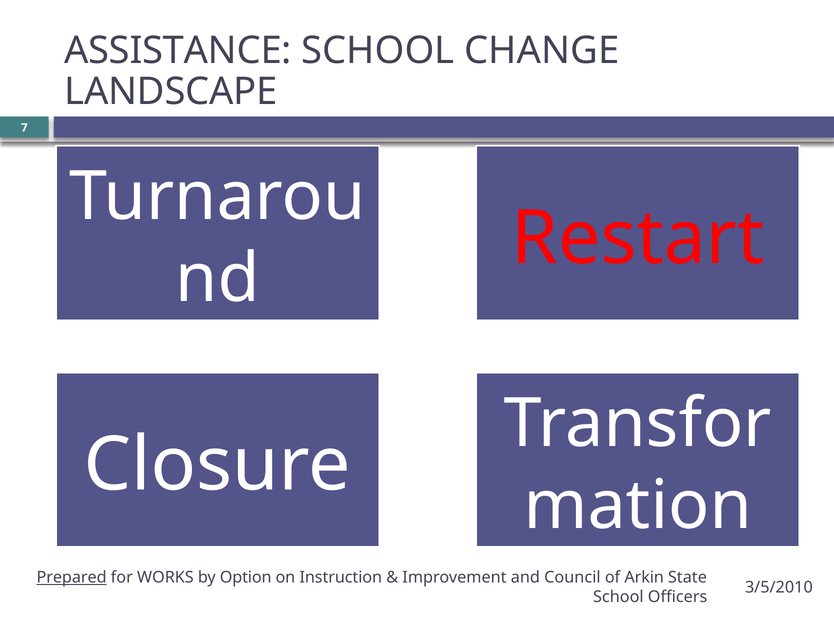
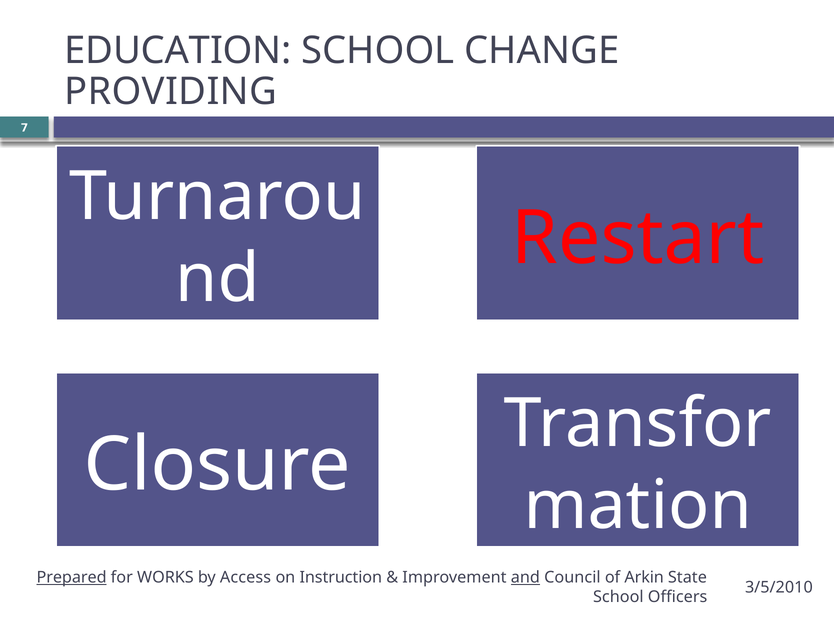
ASSISTANCE: ASSISTANCE -> EDUCATION
LANDSCAPE: LANDSCAPE -> PROVIDING
Option: Option -> Access
and underline: none -> present
